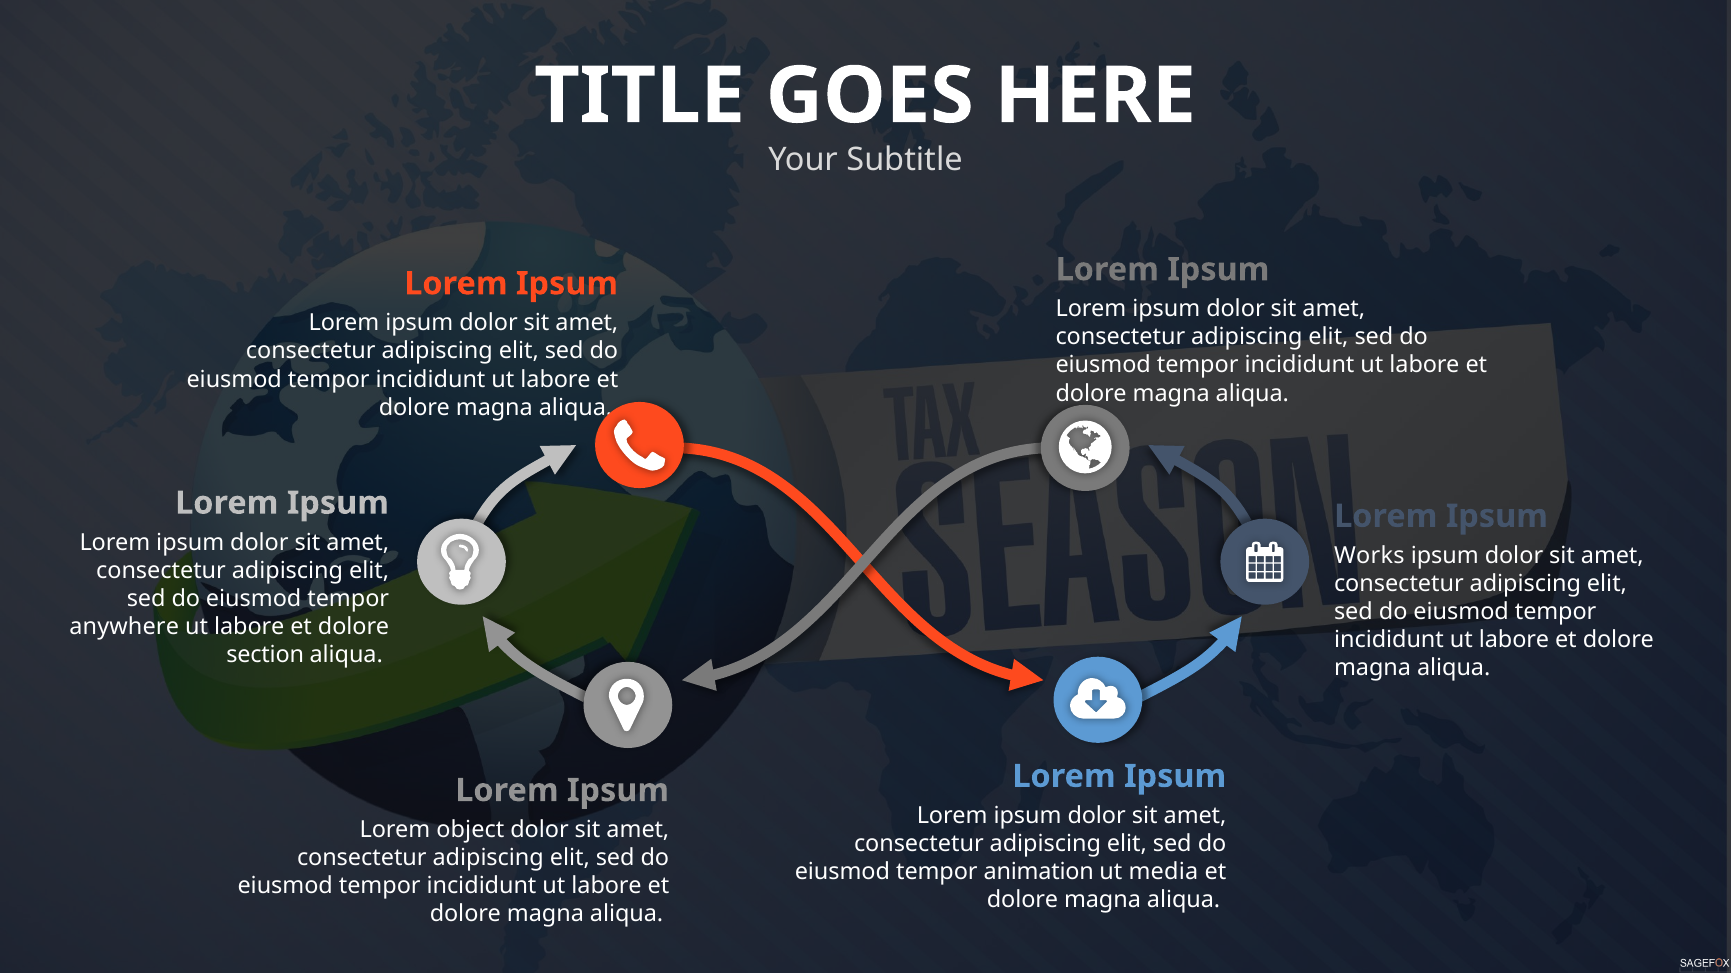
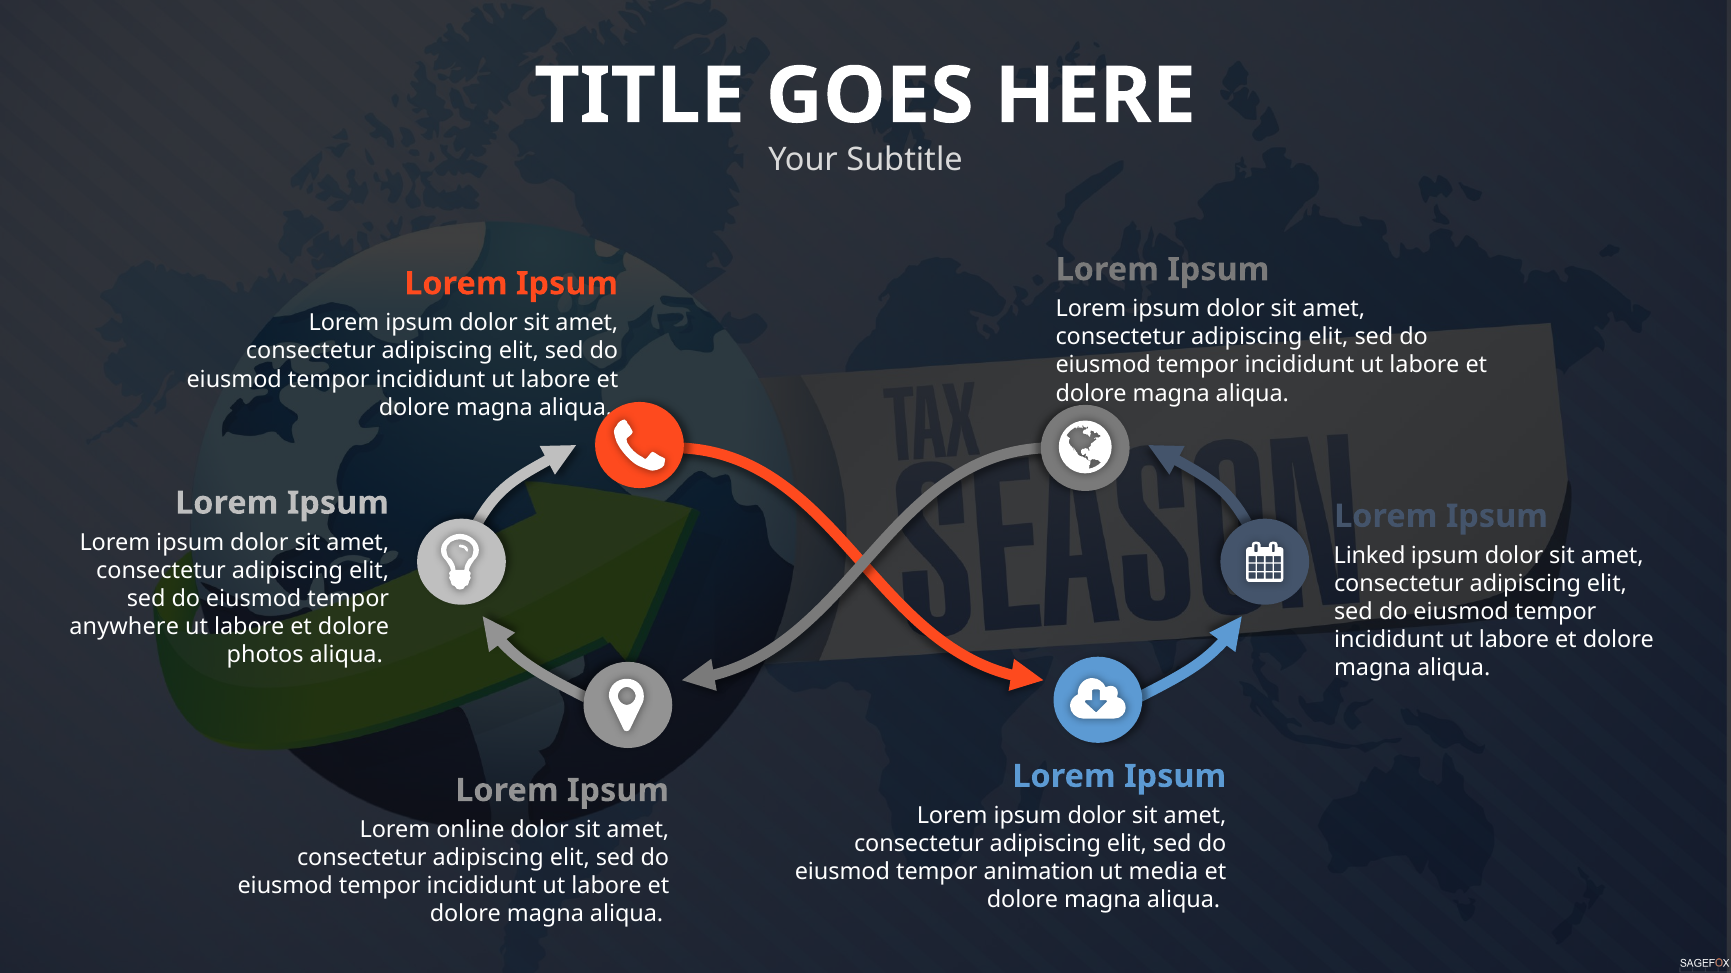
Works: Works -> Linked
section: section -> photos
object: object -> online
